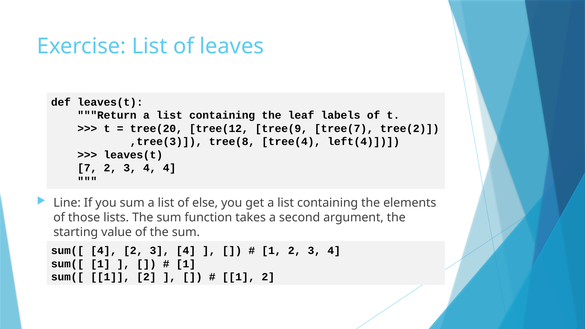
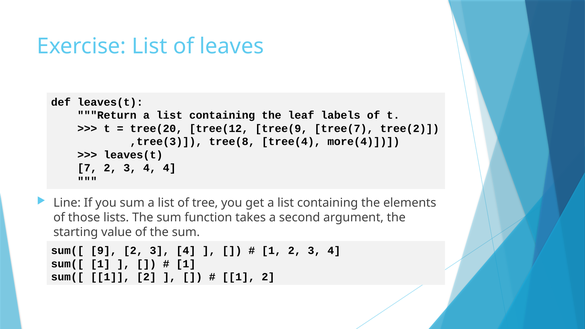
left(4: left(4 -> more(4
else: else -> tree
sum([ 4: 4 -> 9
